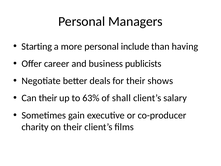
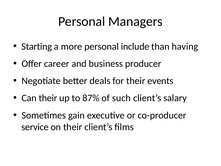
publicists: publicists -> producer
shows: shows -> events
63%: 63% -> 87%
shall: shall -> such
charity: charity -> service
